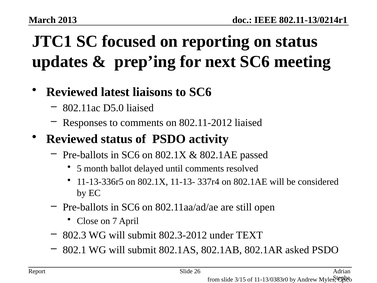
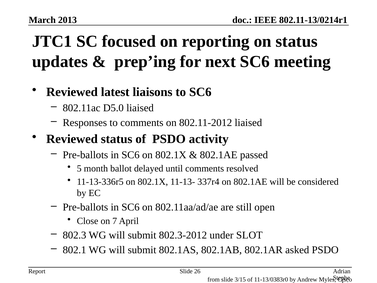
TEXT: TEXT -> SLOT
